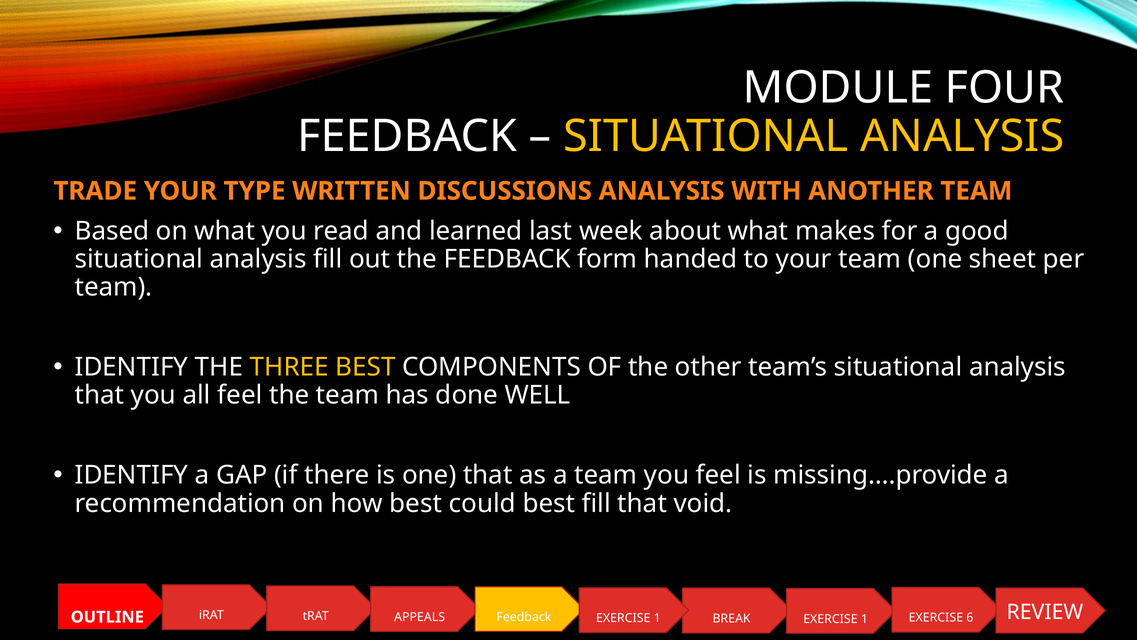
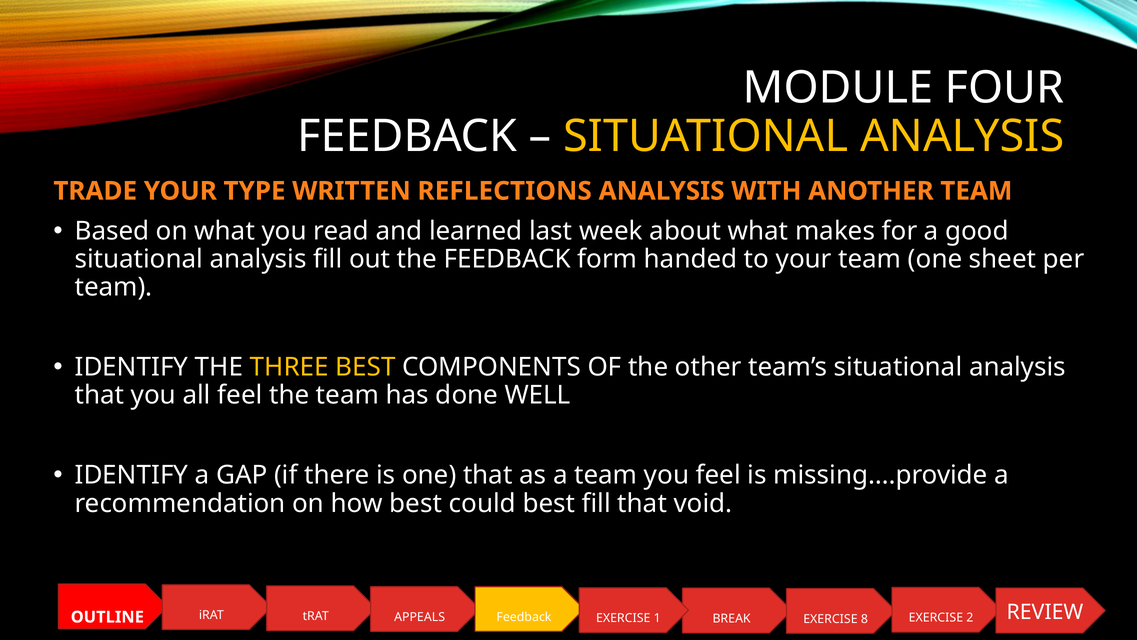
DISCUSSIONS: DISCUSSIONS -> REFLECTIONS
1 EXERCISE 1: 1 -> 8
6: 6 -> 2
